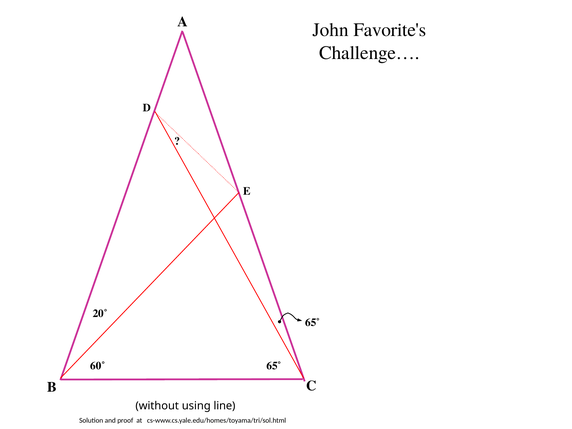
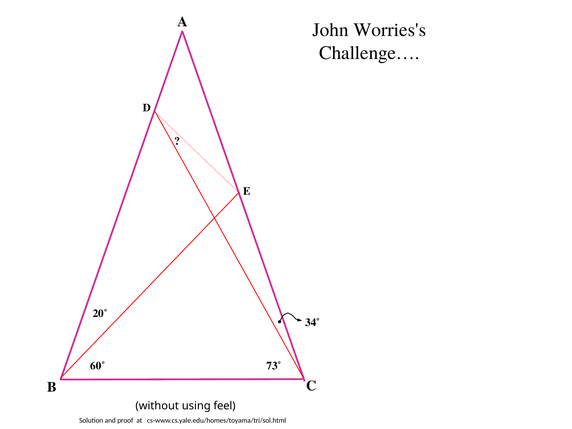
Favorite's: Favorite's -> Worries's
65˚ at (313, 322): 65˚ -> 34˚
60˚ 65˚: 65˚ -> 73˚
line: line -> feel
